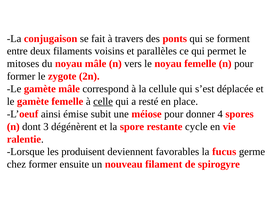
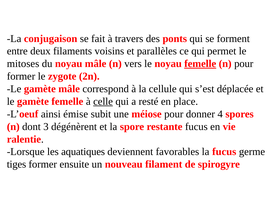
femelle at (200, 64) underline: none -> present
restante cycle: cycle -> fucus
produisent: produisent -> aquatiques
chez: chez -> tiges
